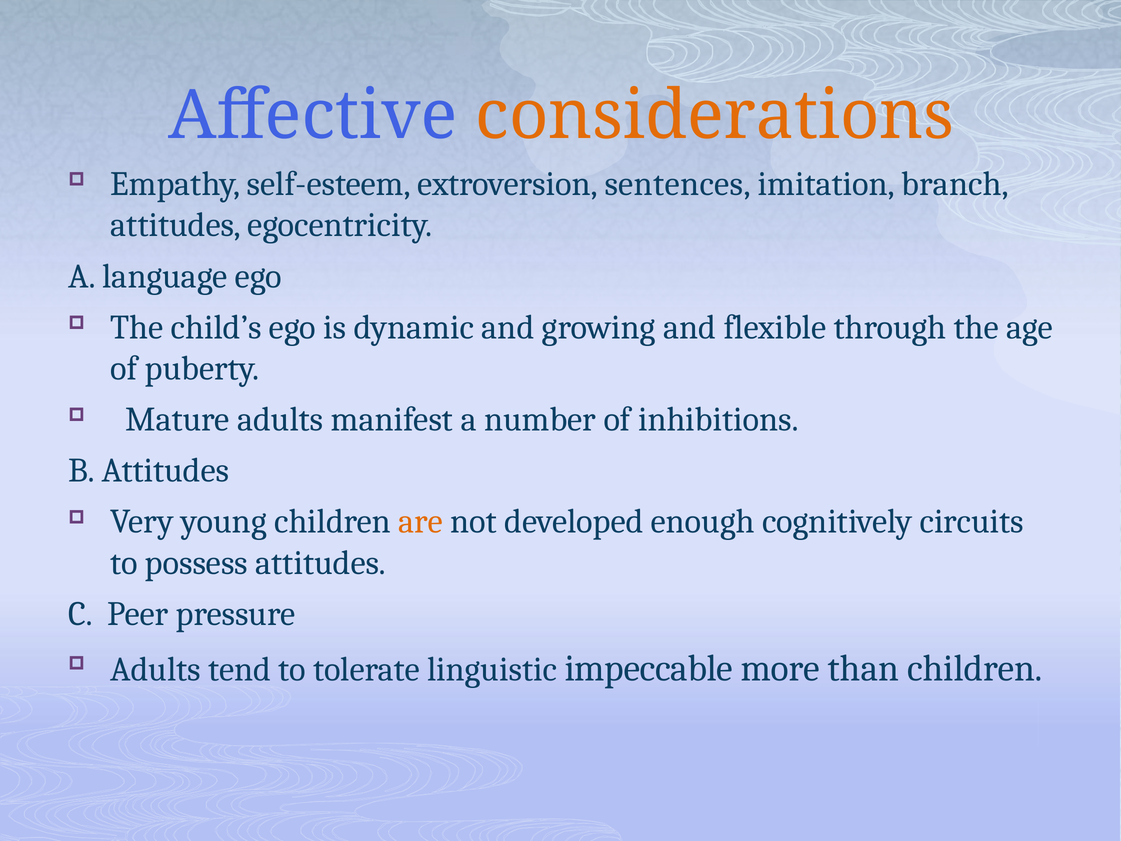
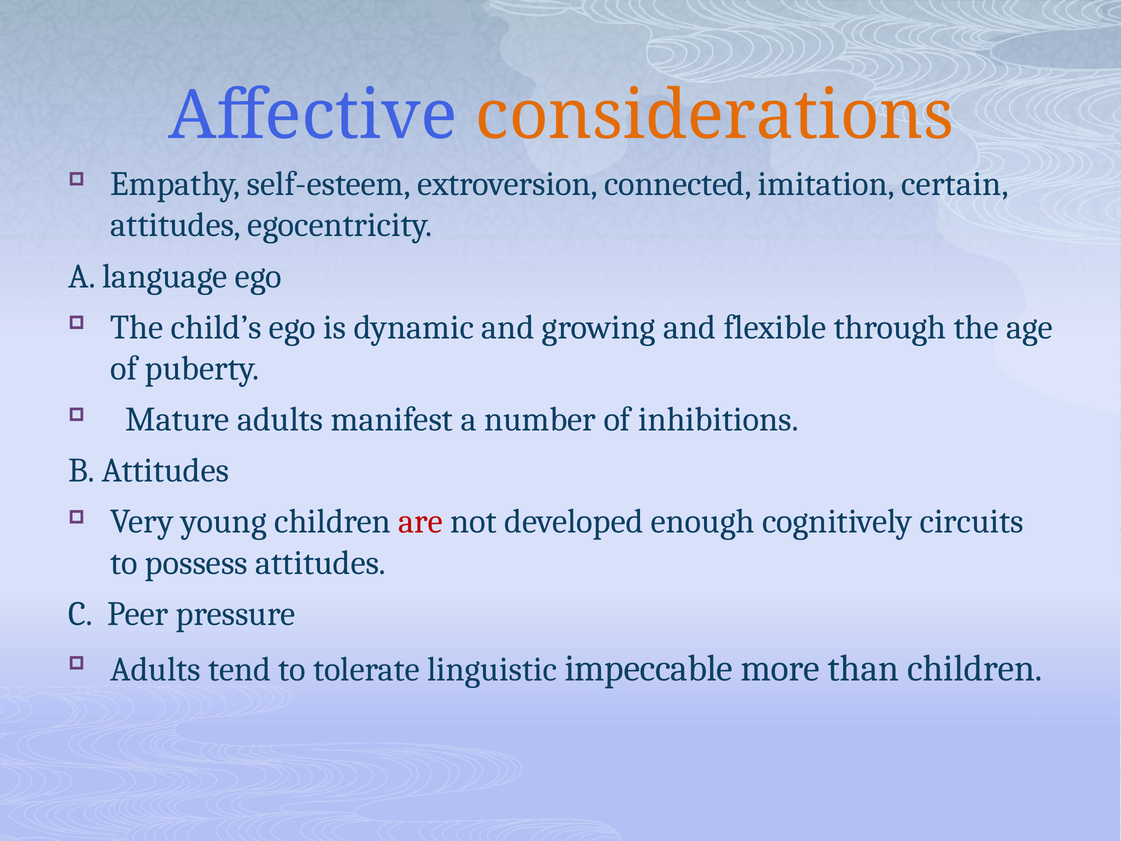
sentences: sentences -> connected
branch: branch -> certain
are colour: orange -> red
